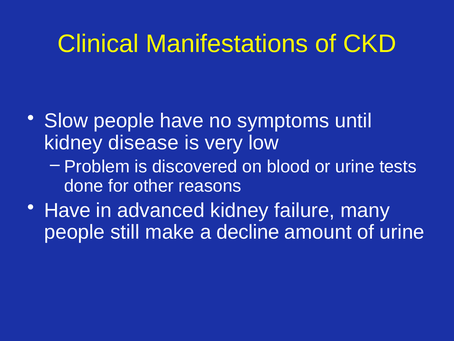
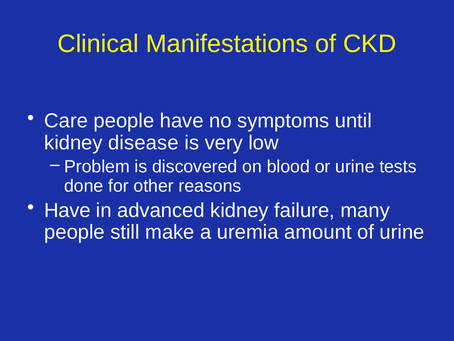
Slow: Slow -> Care
decline: decline -> uremia
